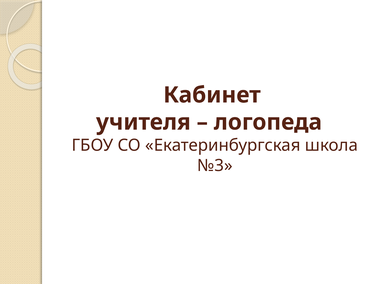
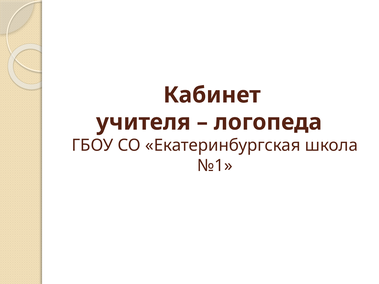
№3: №3 -> №1
